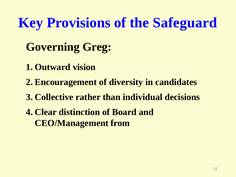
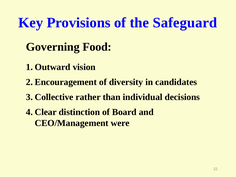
Greg: Greg -> Food
from: from -> were
